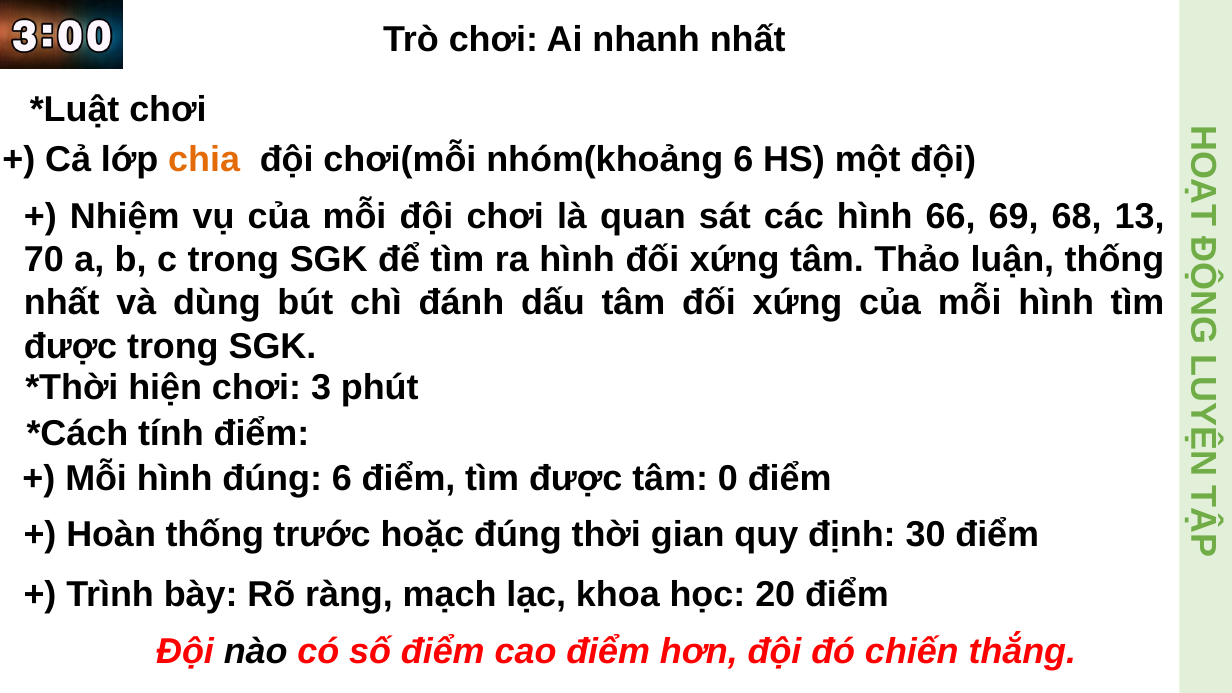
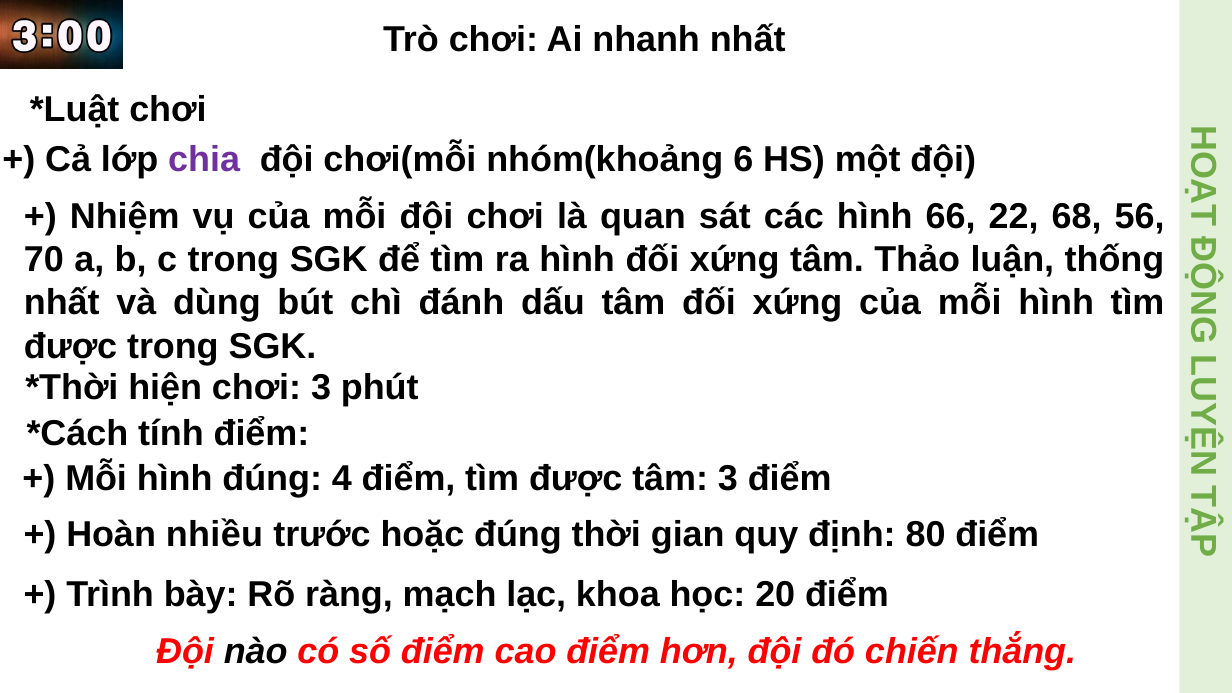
chia colour: orange -> purple
69: 69 -> 22
13: 13 -> 56
đúng 6: 6 -> 4
tâm 0: 0 -> 3
Hoàn thống: thống -> nhiều
30: 30 -> 80
